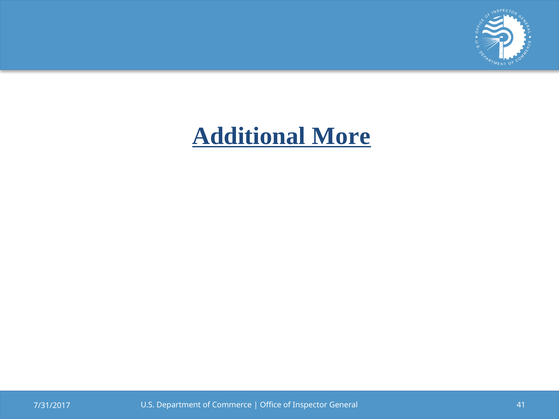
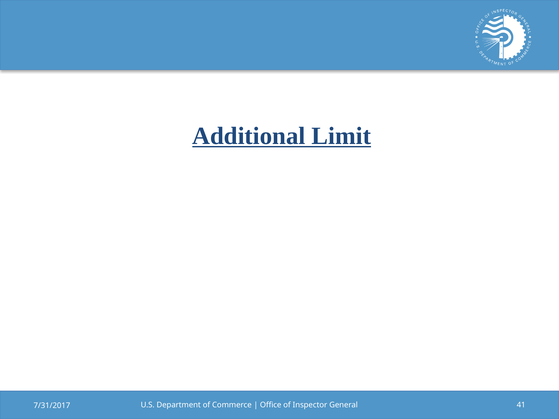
More: More -> Limit
